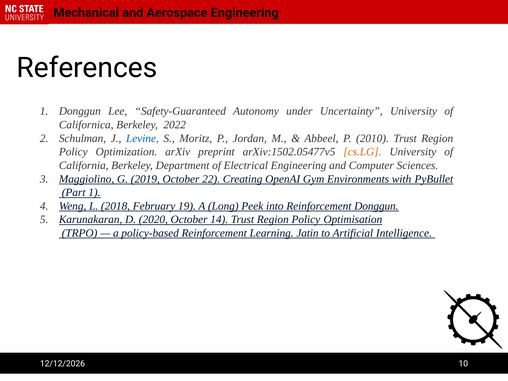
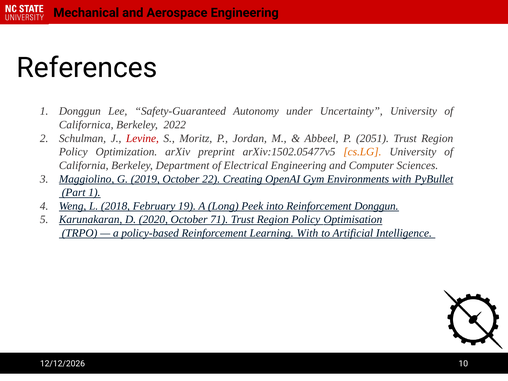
Levine colour: blue -> red
2010: 2010 -> 2051
14: 14 -> 71
Learning Jatin: Jatin -> With
